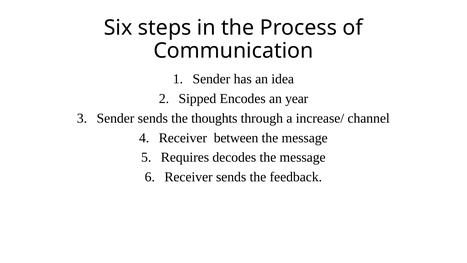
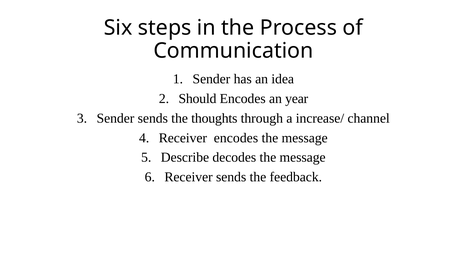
Sipped: Sipped -> Should
Receiver between: between -> encodes
Requires: Requires -> Describe
